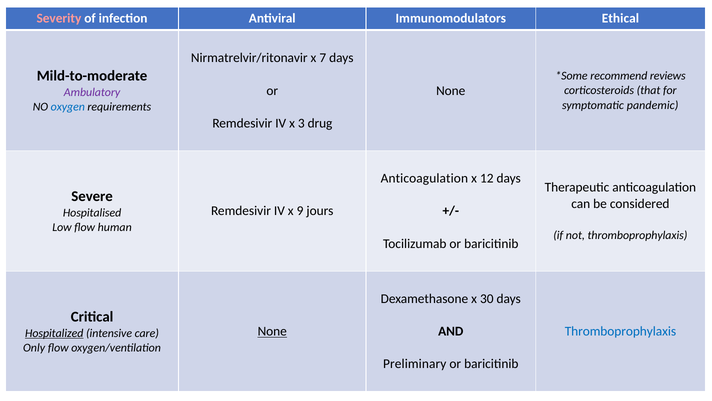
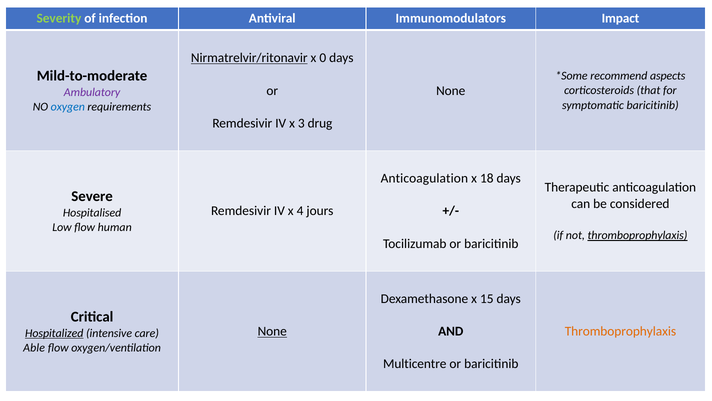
Severity colour: pink -> light green
Ethical: Ethical -> Impact
Nirmatrelvir/ritonavir underline: none -> present
7: 7 -> 0
reviews: reviews -> aspects
symptomatic pandemic: pandemic -> baricitinib
12: 12 -> 18
9: 9 -> 4
thromboprophylaxis at (637, 235) underline: none -> present
30: 30 -> 15
Thromboprophylaxis at (620, 331) colour: blue -> orange
Only: Only -> Able
Preliminary: Preliminary -> Multicentre
